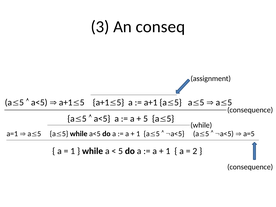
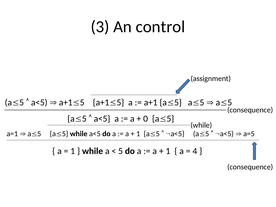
conseq: conseq -> control
5 at (146, 119): 5 -> 0
2: 2 -> 4
